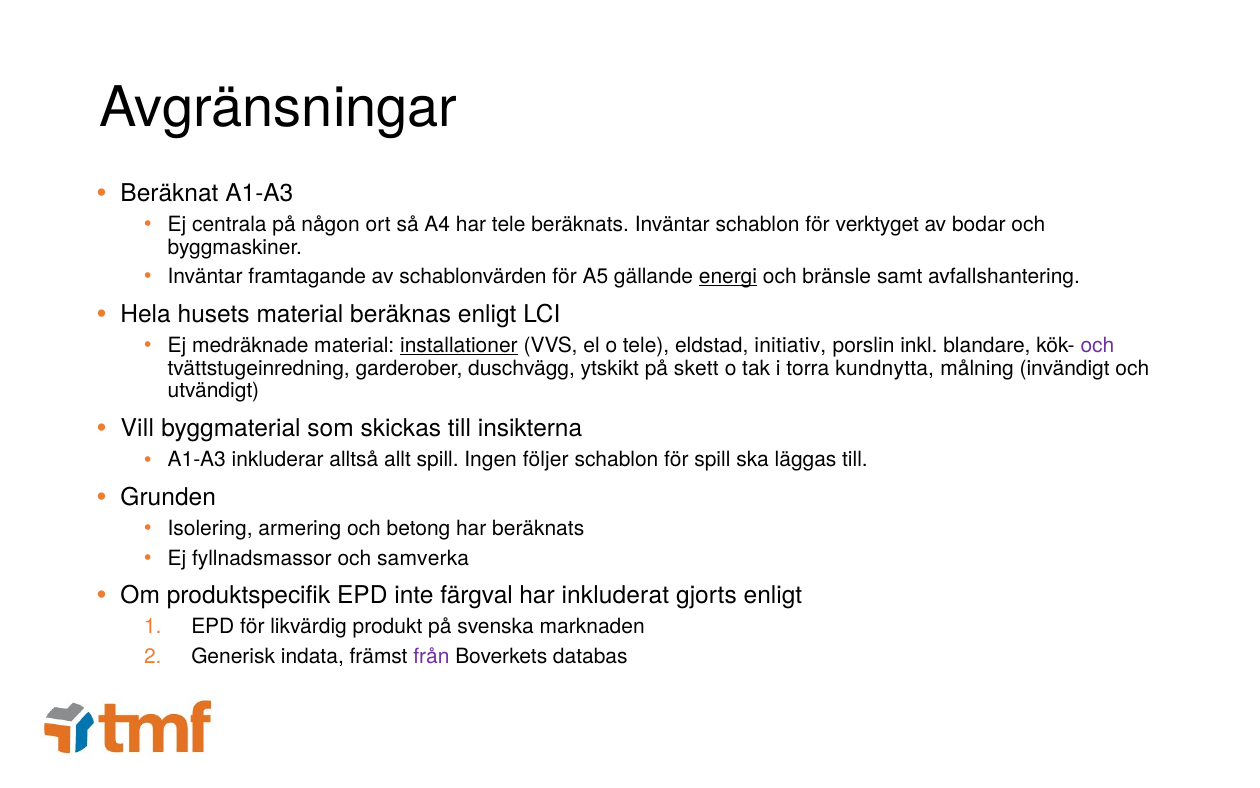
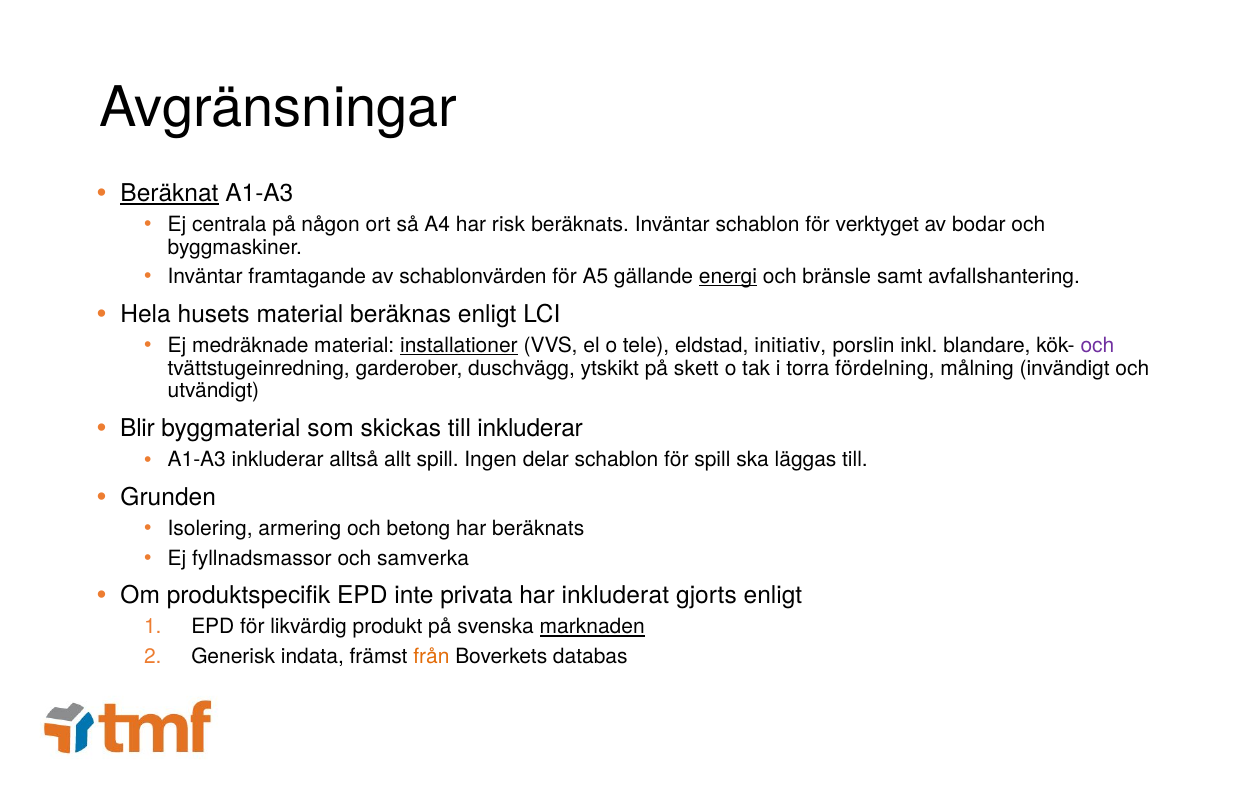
Beräknat underline: none -> present
har tele: tele -> risk
kundnytta: kundnytta -> fördelning
Vill: Vill -> Blir
till insikterna: insikterna -> inkluderar
följer: följer -> delar
färgval: färgval -> privata
marknaden underline: none -> present
från colour: purple -> orange
